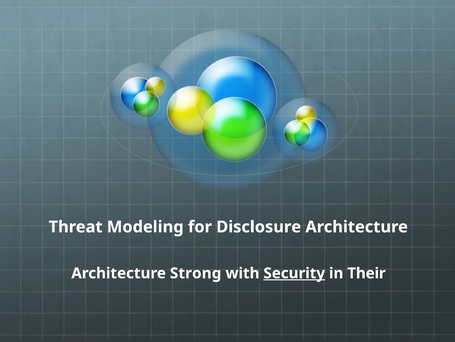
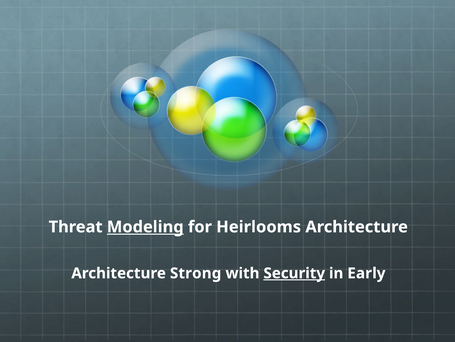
Modeling underline: none -> present
Disclosure: Disclosure -> Heirlooms
Their: Their -> Early
